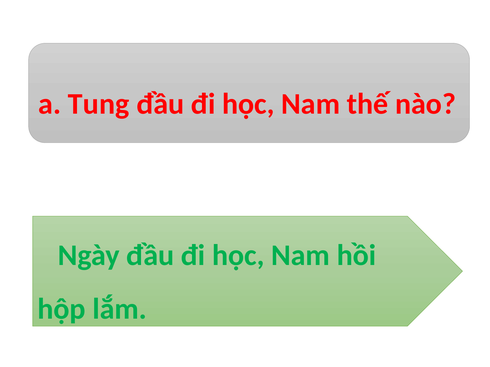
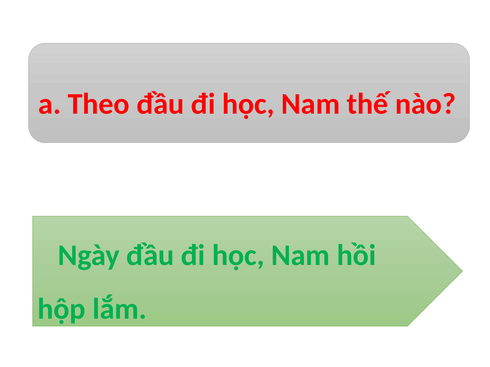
Tung: Tung -> Theo
